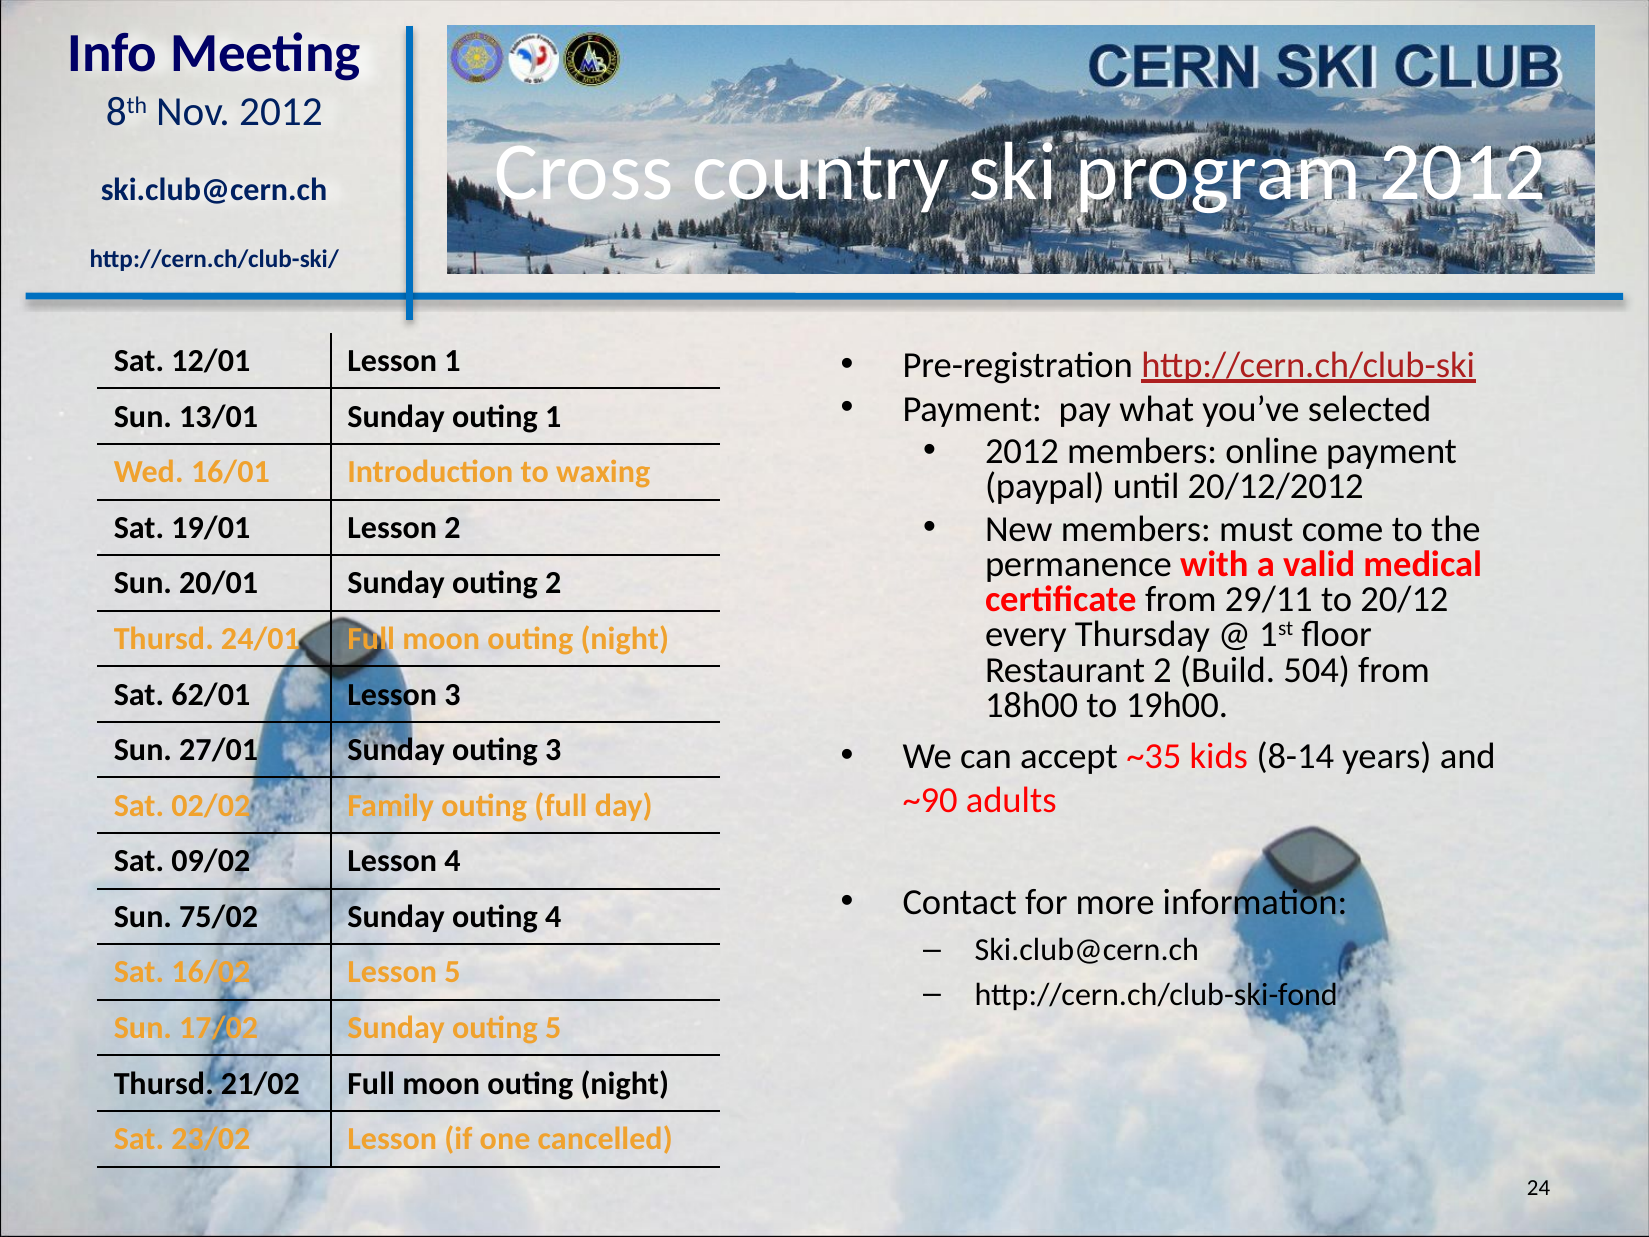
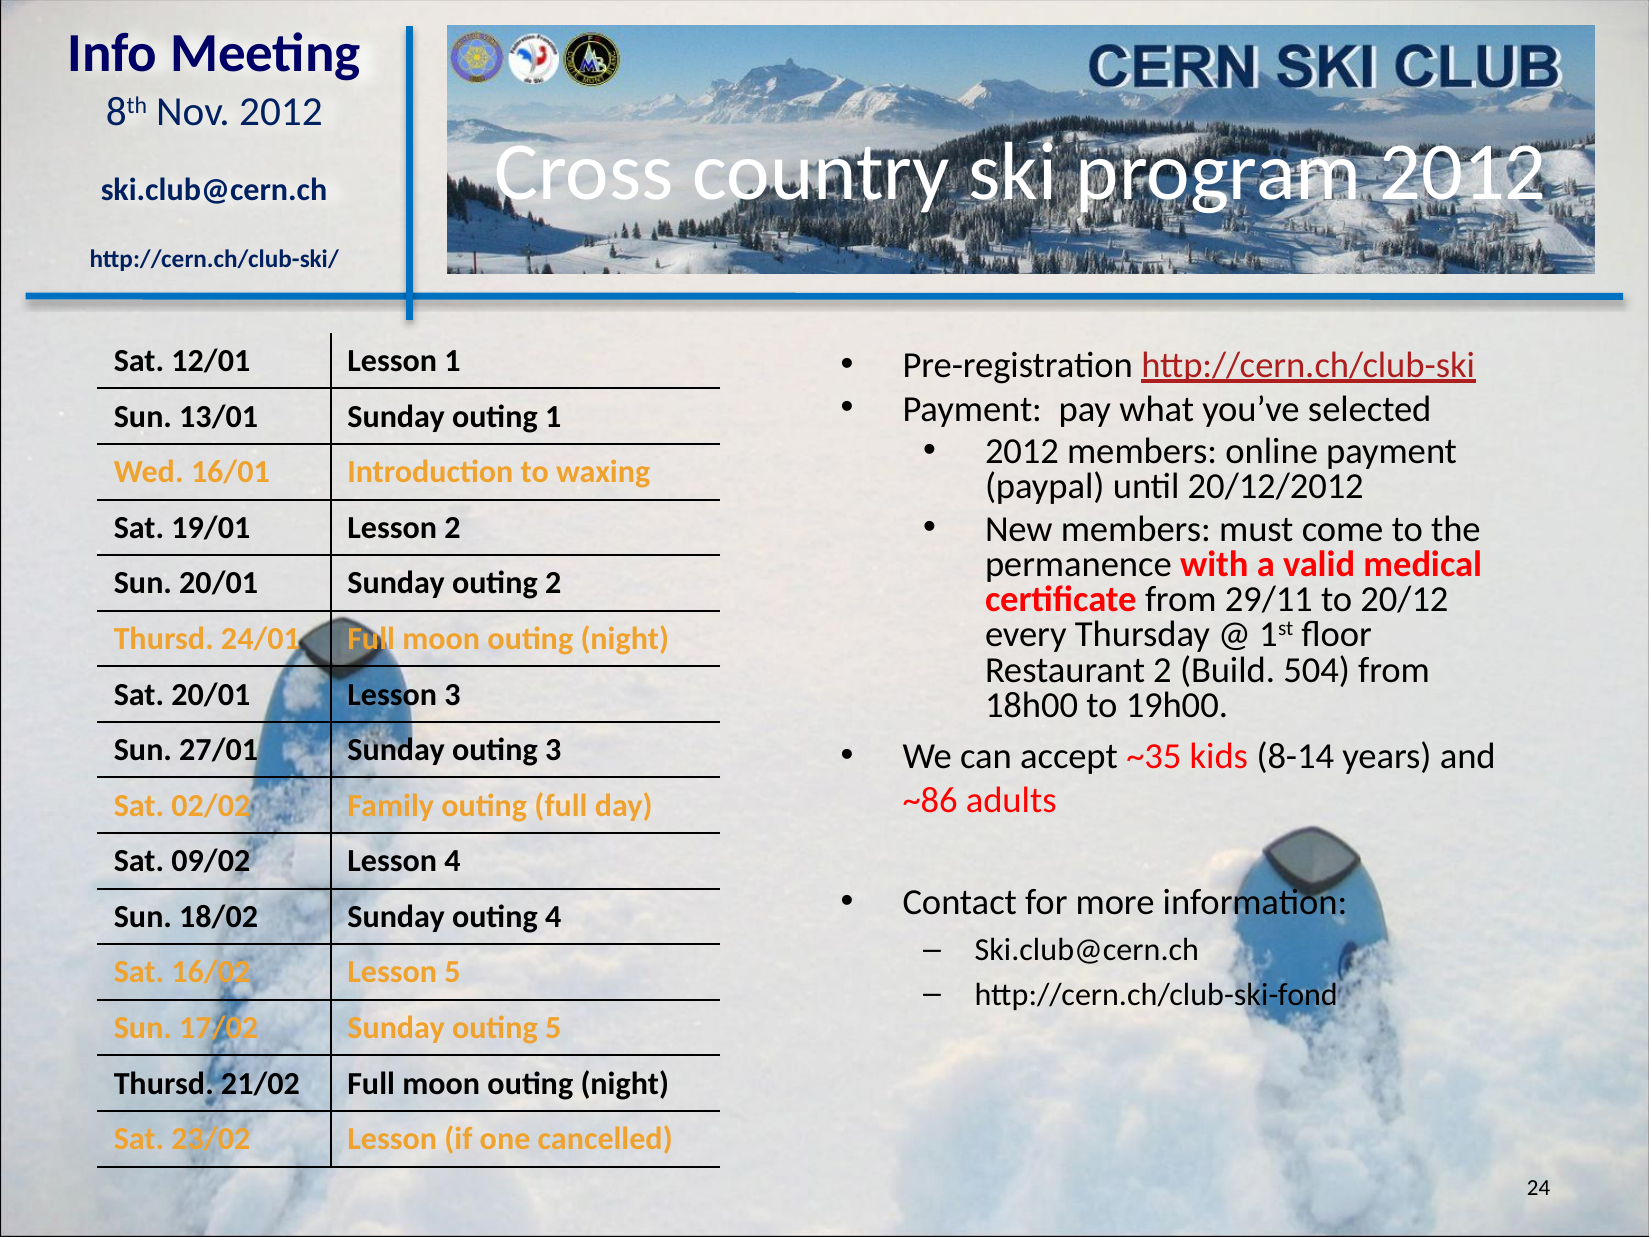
Sat 62/01: 62/01 -> 20/01
~90: ~90 -> ~86
75/02: 75/02 -> 18/02
